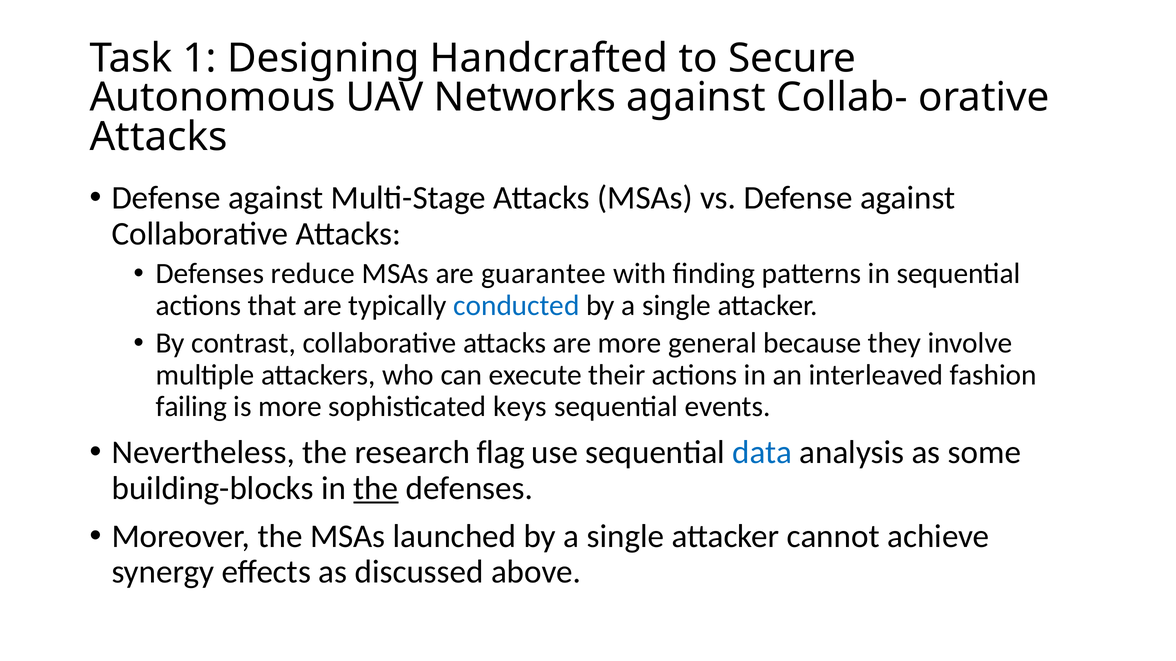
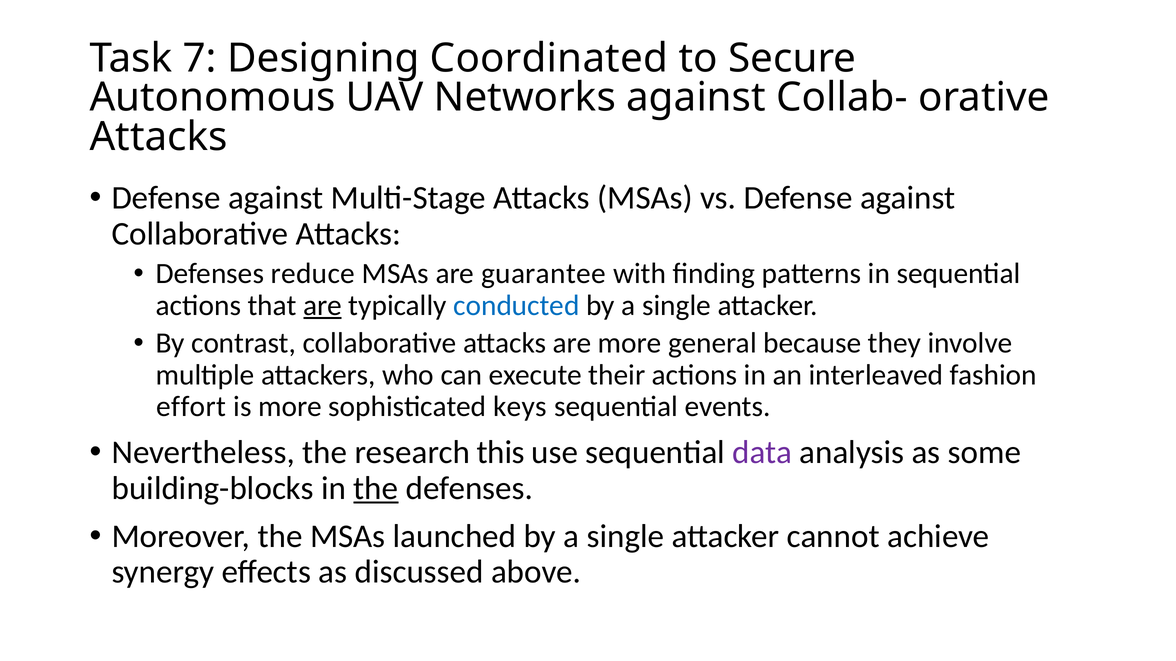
1: 1 -> 7
Handcrafted: Handcrafted -> Coordinated
are at (323, 306) underline: none -> present
failing: failing -> effort
flag: flag -> this
data colour: blue -> purple
